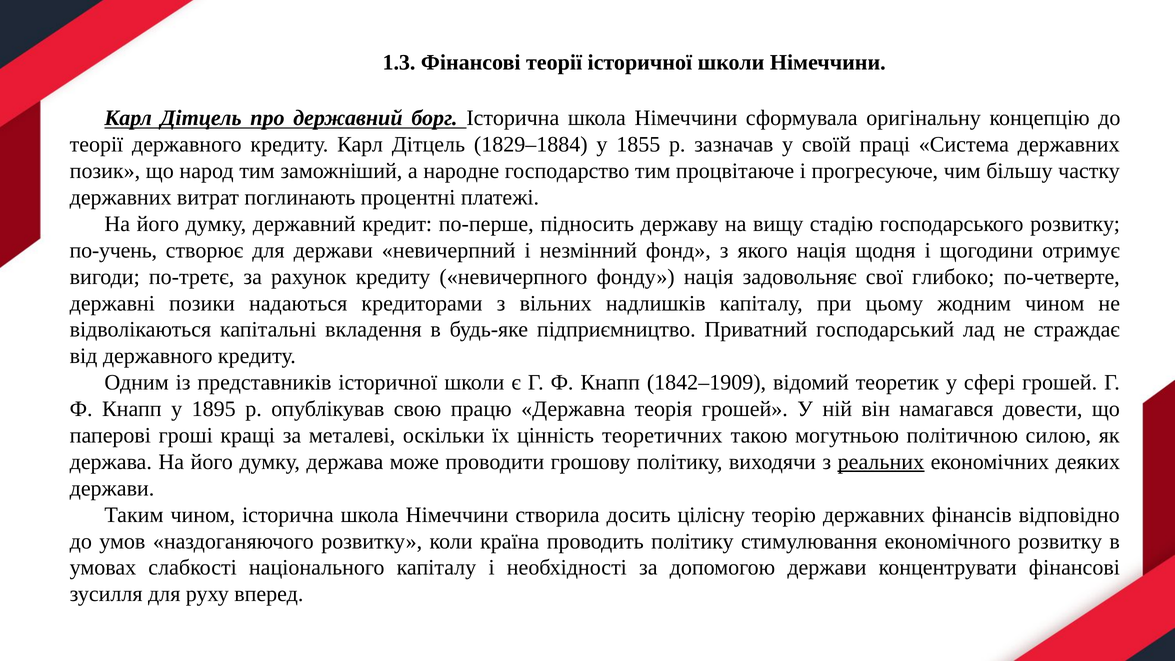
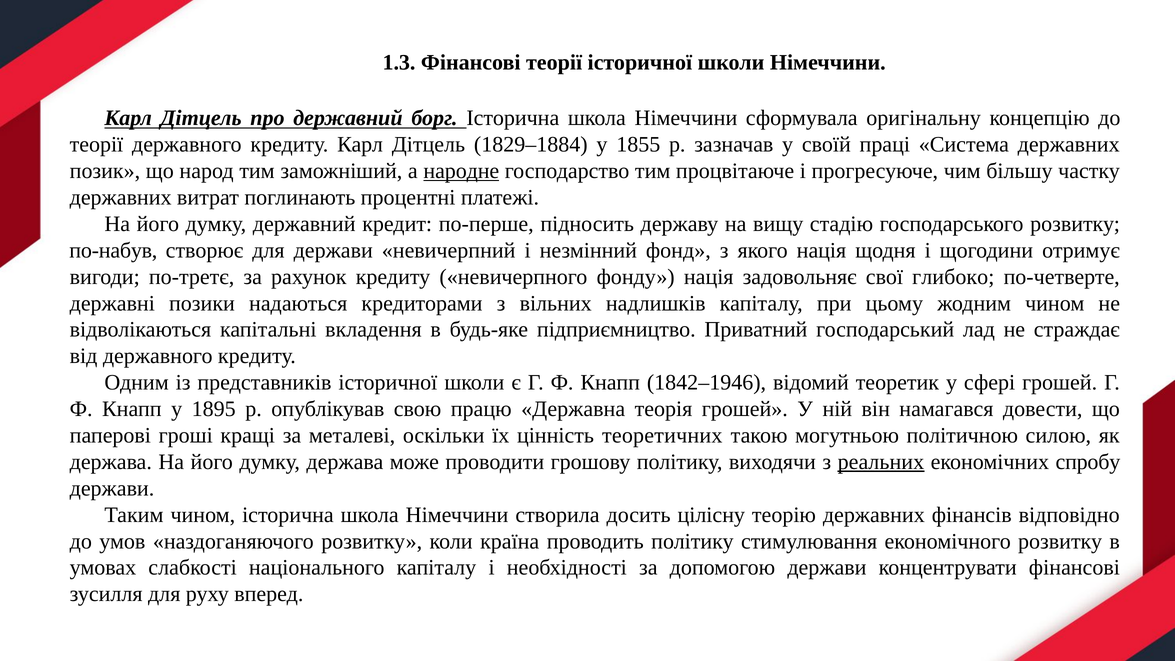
народне underline: none -> present
по-учень: по-учень -> по-набув
1842–1909: 1842–1909 -> 1842–1946
деяких: деяких -> спробу
